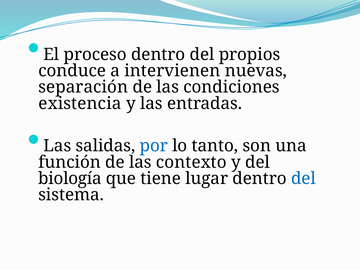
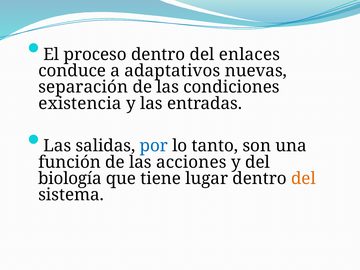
propios: propios -> enlaces
intervienen: intervienen -> adaptativos
contexto: contexto -> acciones
del at (303, 179) colour: blue -> orange
